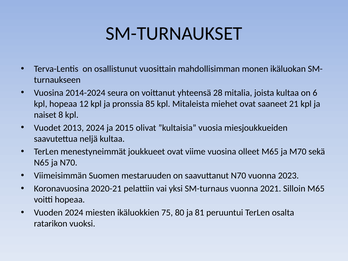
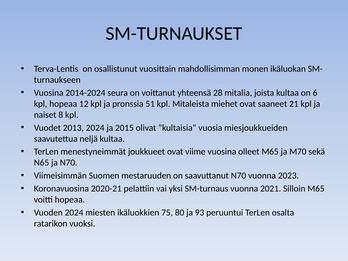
85: 85 -> 51
81: 81 -> 93
